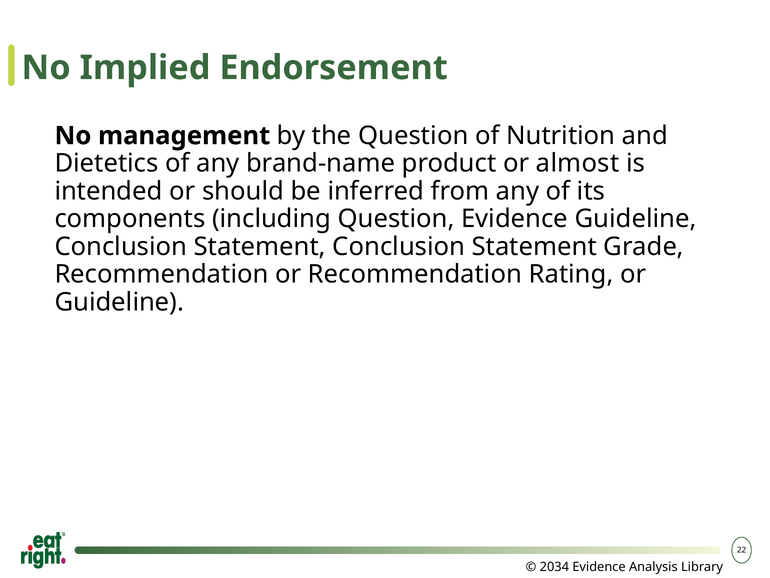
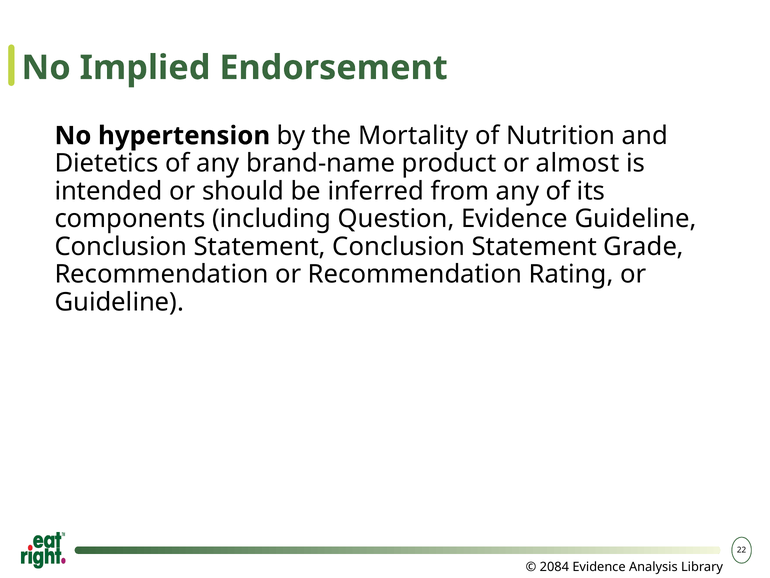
management: management -> hypertension
the Question: Question -> Mortality
2034: 2034 -> 2084
